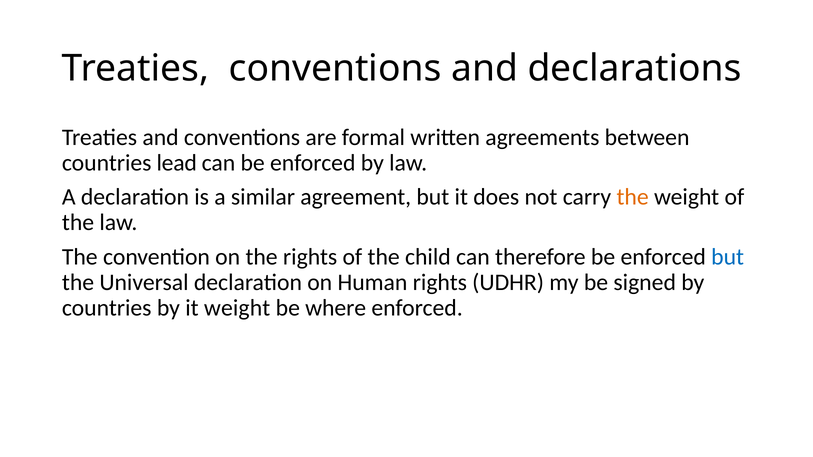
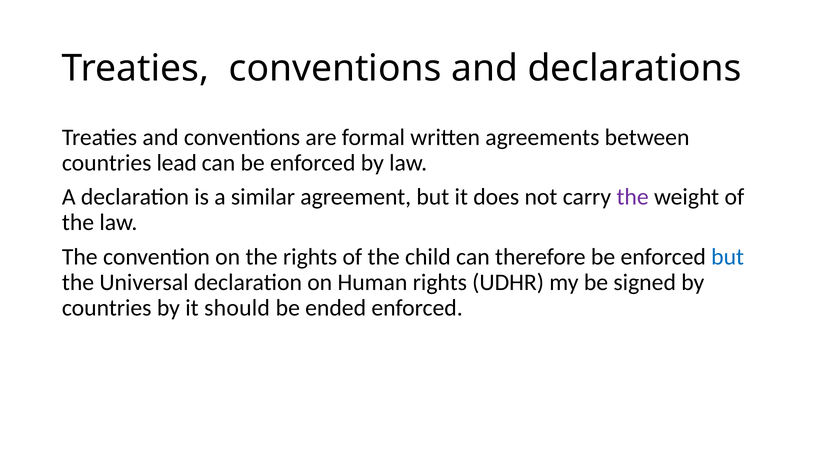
the at (633, 197) colour: orange -> purple
it weight: weight -> should
where: where -> ended
